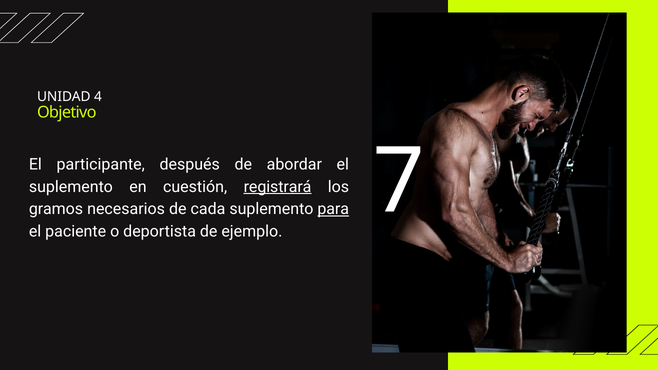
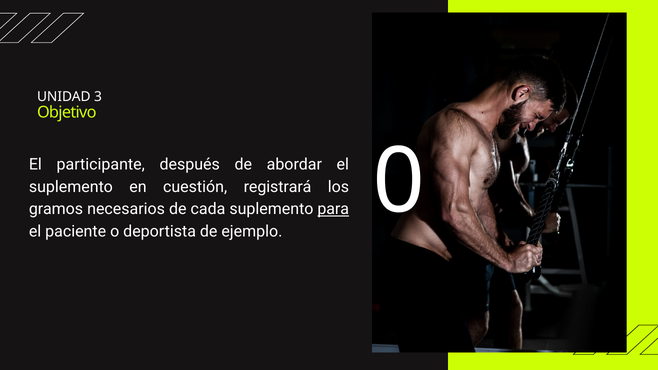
4: 4 -> 3
registrará underline: present -> none
7: 7 -> 0
